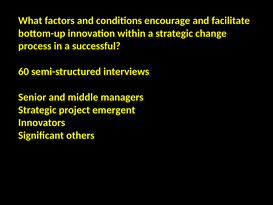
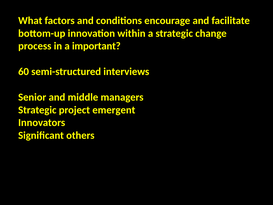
successful: successful -> important
